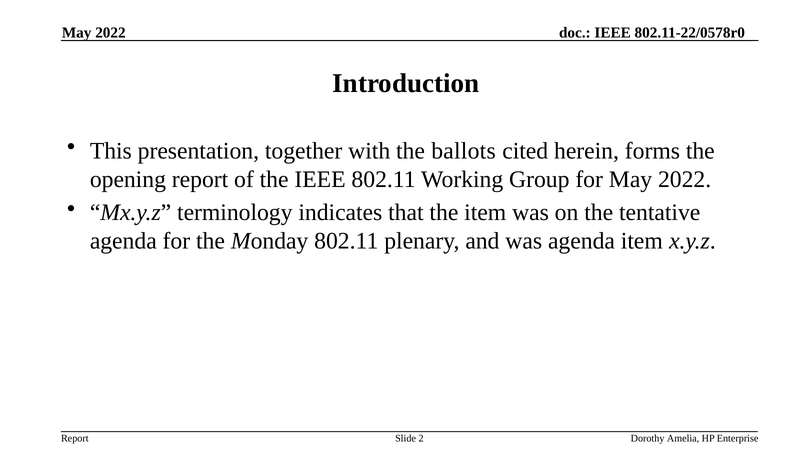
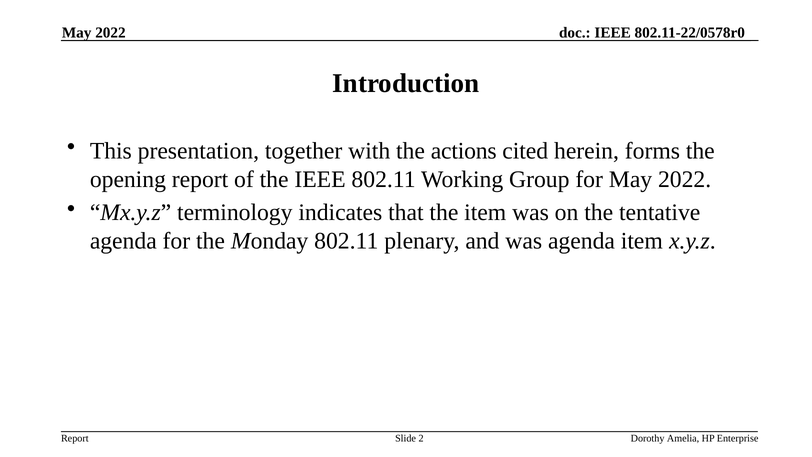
ballots: ballots -> actions
